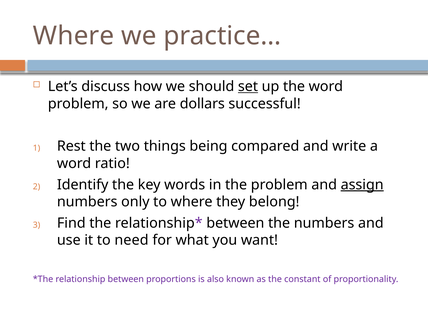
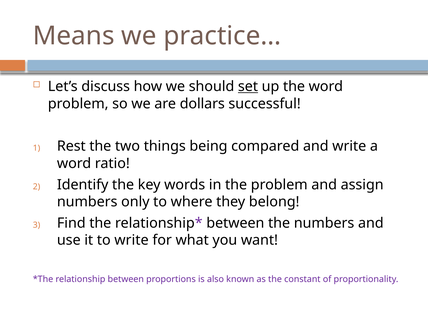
Where at (74, 36): Where -> Means
assign underline: present -> none
to need: need -> write
